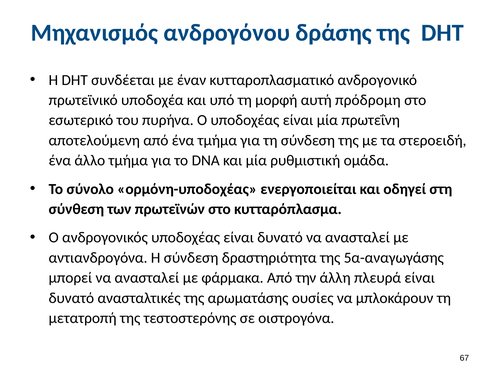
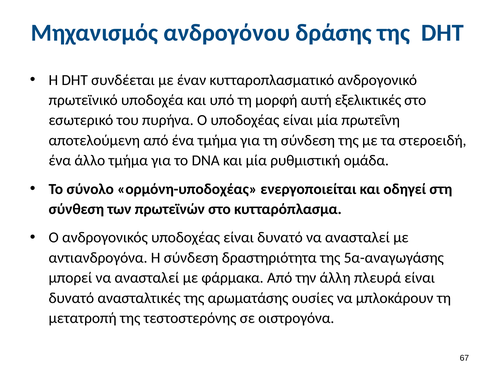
πρόδρομη: πρόδρομη -> εξελικτικές
